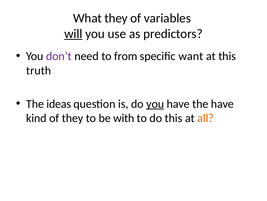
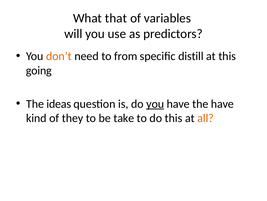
What they: they -> that
will underline: present -> none
don’t colour: purple -> orange
want: want -> distill
truth: truth -> going
with: with -> take
